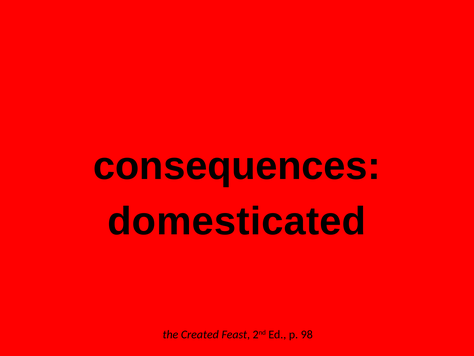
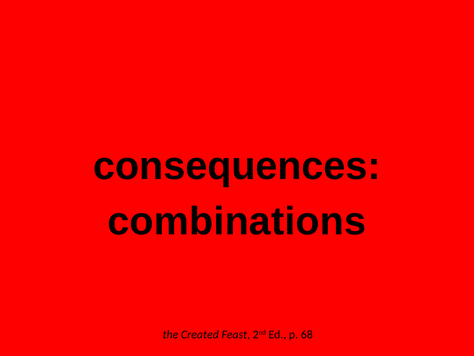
domesticated: domesticated -> combinations
98: 98 -> 68
